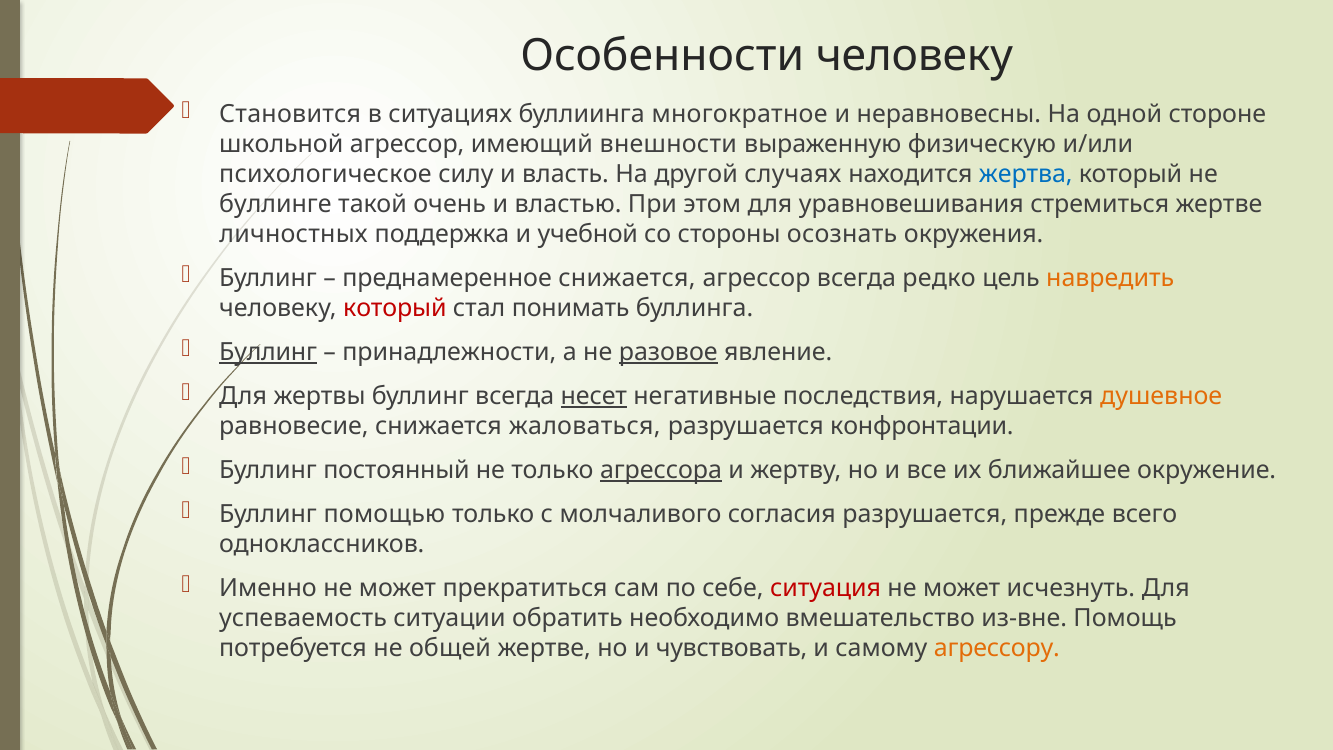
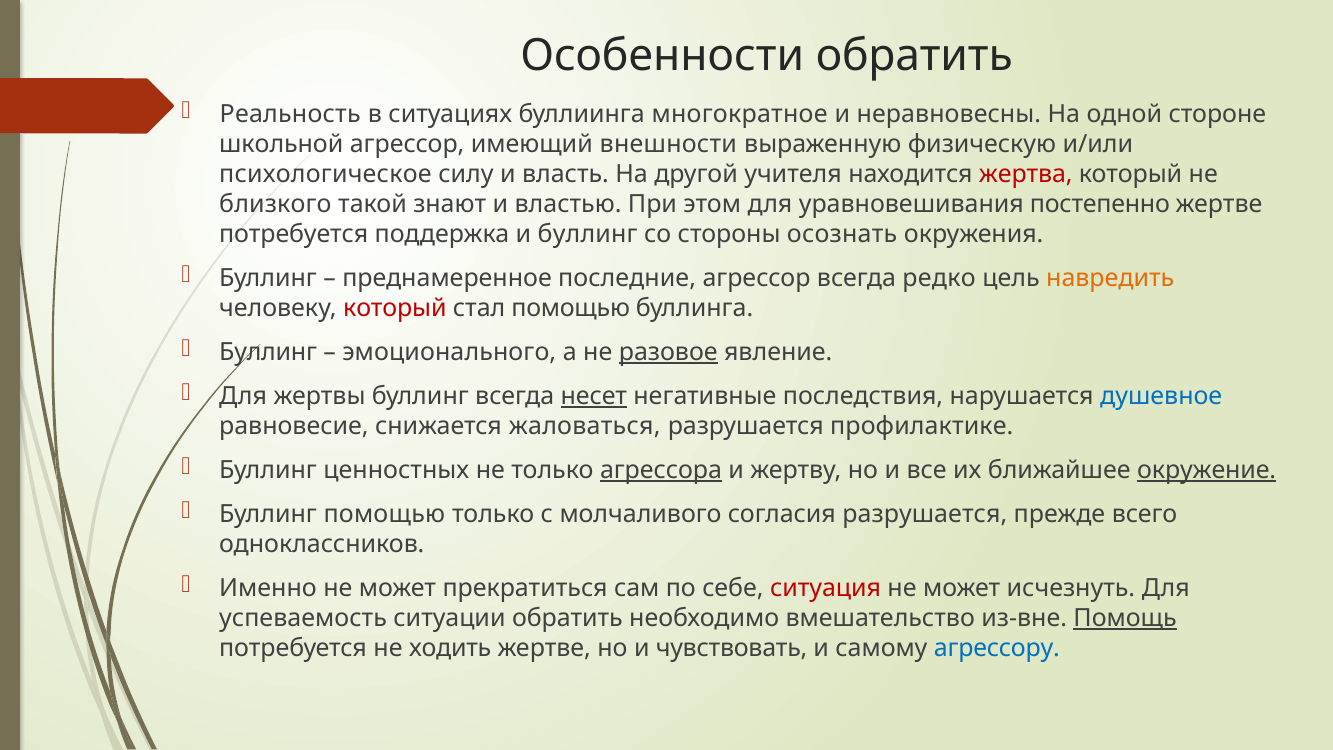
Особенности человеку: человеку -> обратить
Становится: Становится -> Реальность
случаях: случаях -> учителя
жертва colour: blue -> red
буллинге: буллинге -> близкого
очень: очень -> знают
стремиться: стремиться -> постепенно
личностных at (294, 235): личностных -> потребуется
и учебной: учебной -> буллинг
преднамеренное снижается: снижается -> последние
стал понимать: понимать -> помощью
Буллинг at (268, 352) underline: present -> none
принадлежности: принадлежности -> эмоционального
душевное colour: orange -> blue
конфронтации: конфронтации -> профилактике
постоянный: постоянный -> ценностных
окружение underline: none -> present
Помощь underline: none -> present
общей: общей -> ходить
агрессору colour: orange -> blue
